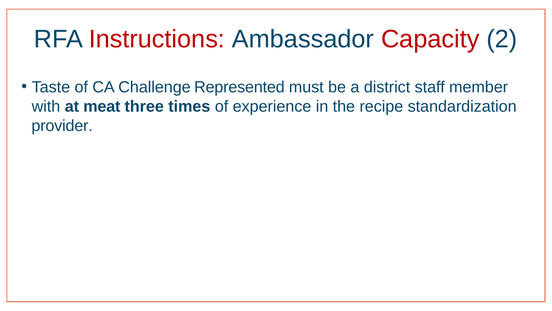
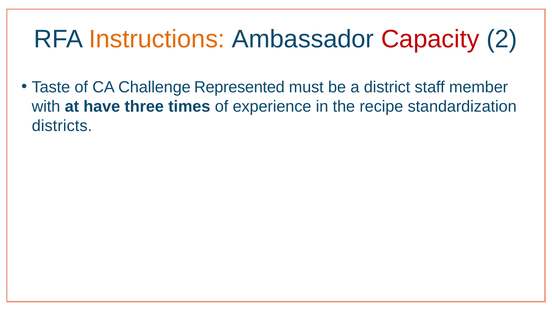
Instructions colour: red -> orange
meat: meat -> have
provider: provider -> districts
